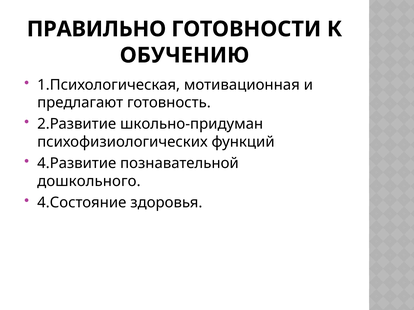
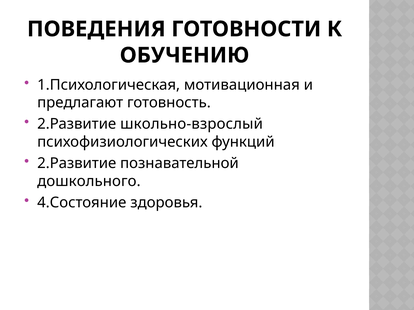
ПРАВИЛЬНО: ПРАВИЛЬНО -> ПОВЕДЕНИЯ
школьно-придуман: школьно-придуман -> школьно-взрослый
4.Развитие at (77, 164): 4.Развитие -> 2.Развитие
